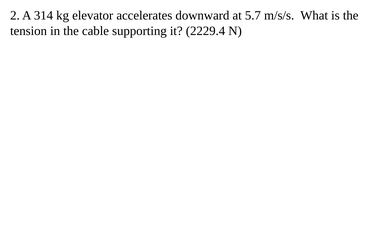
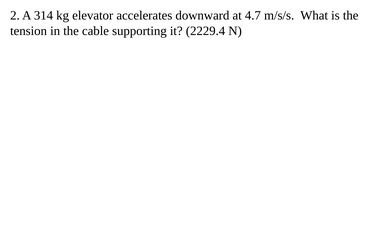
5.7: 5.7 -> 4.7
